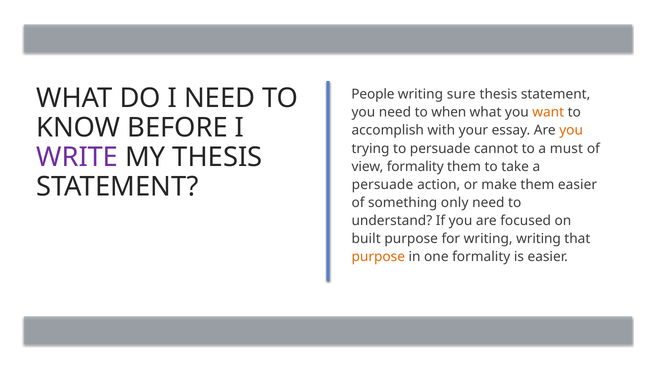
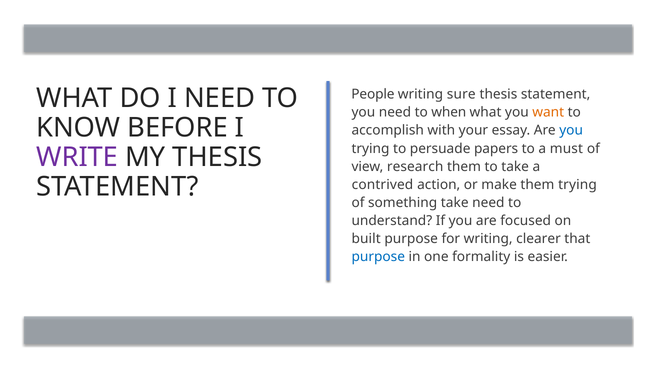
you at (571, 130) colour: orange -> blue
cannot: cannot -> papers
view formality: formality -> research
persuade at (382, 185): persuade -> contrived
them easier: easier -> trying
something only: only -> take
writing writing: writing -> clearer
purpose at (378, 257) colour: orange -> blue
